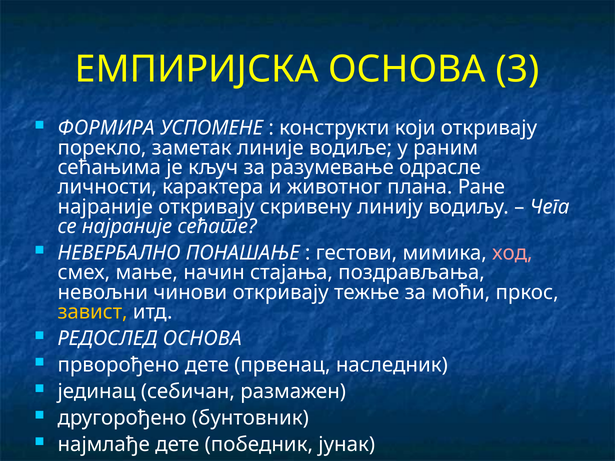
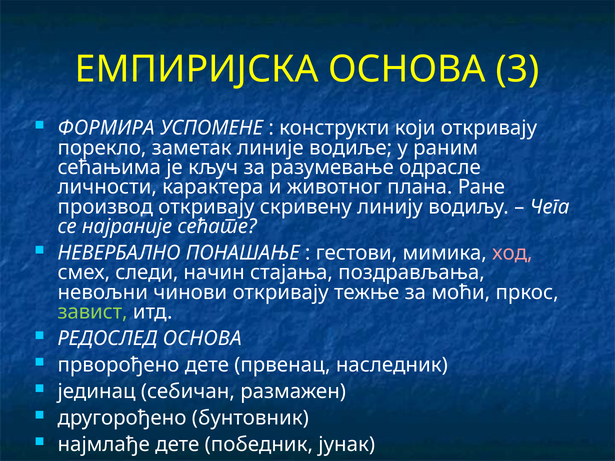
најраније at (105, 207): најраније -> производ
мање: мање -> следи
завист colour: yellow -> light green
